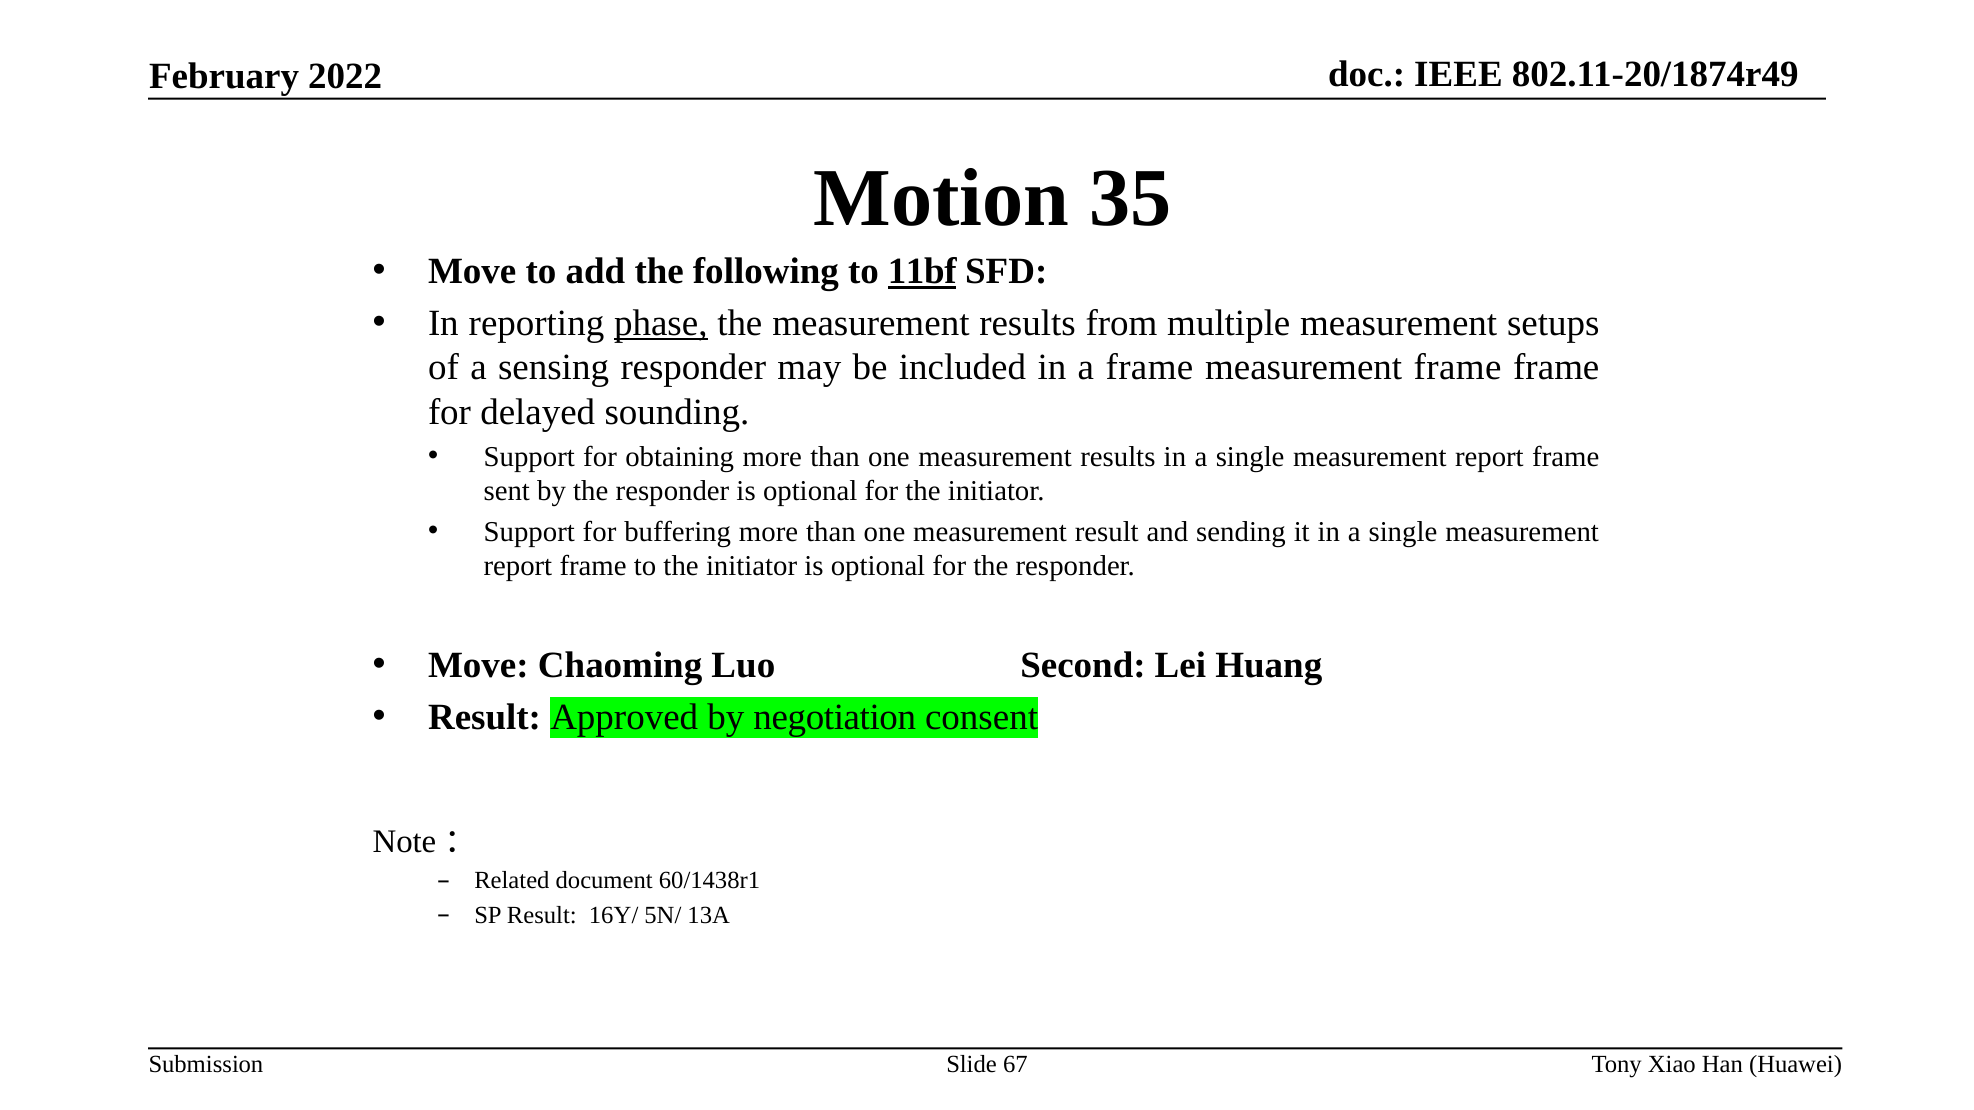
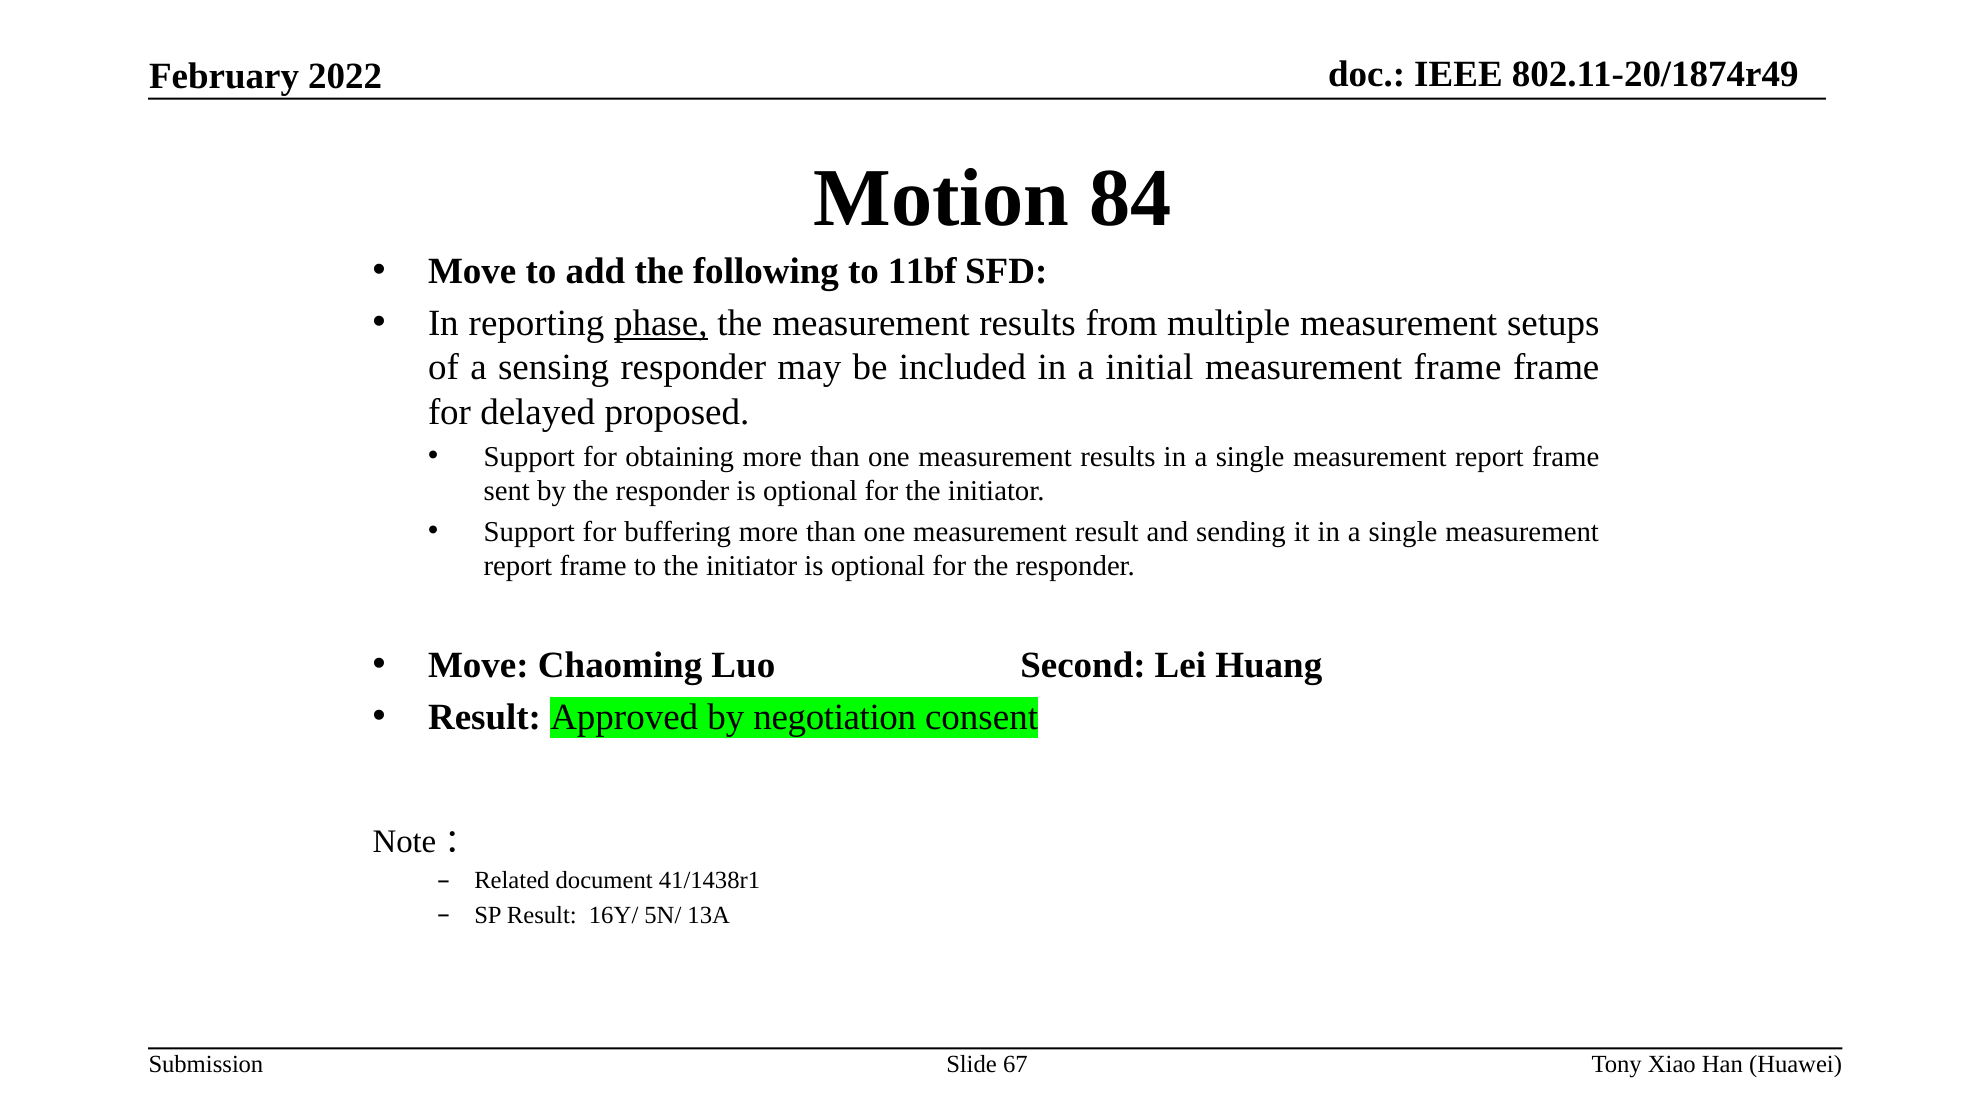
35: 35 -> 84
11bf underline: present -> none
a frame: frame -> initial
sounding: sounding -> proposed
60/1438r1: 60/1438r1 -> 41/1438r1
